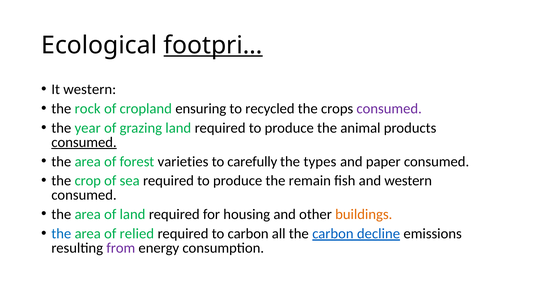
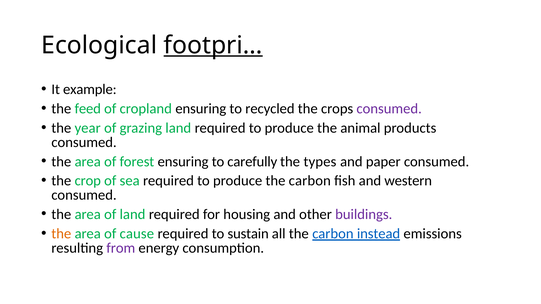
It western: western -> example
rock: rock -> feed
consumed at (84, 142) underline: present -> none
forest varieties: varieties -> ensuring
produce the remain: remain -> carbon
buildings colour: orange -> purple
the at (61, 234) colour: blue -> orange
relied: relied -> cause
to carbon: carbon -> sustain
decline: decline -> instead
